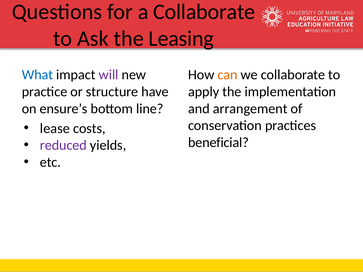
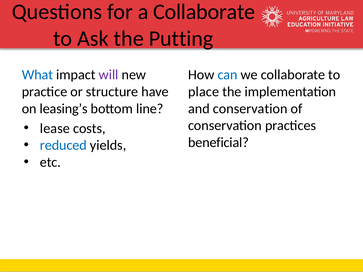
Leasing: Leasing -> Putting
can colour: orange -> blue
apply: apply -> place
ensure’s: ensure’s -> leasing’s
and arrangement: arrangement -> conservation
reduced colour: purple -> blue
